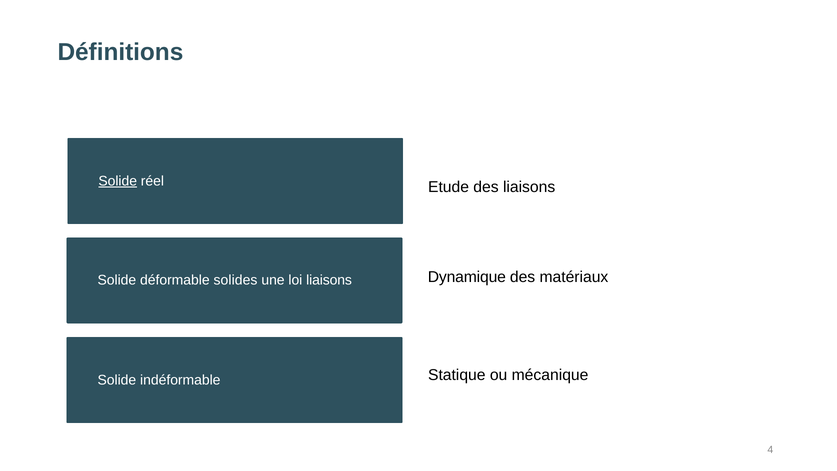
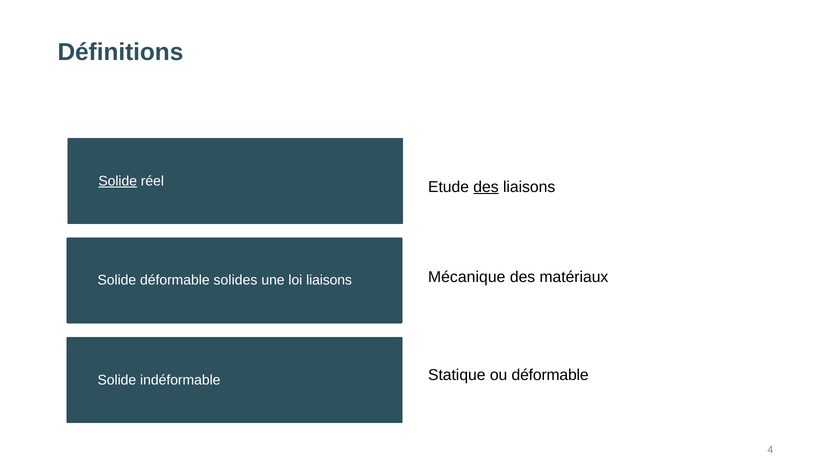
des at (486, 187) underline: none -> present
Dynamique: Dynamique -> Mécanique
ou mécanique: mécanique -> déformable
